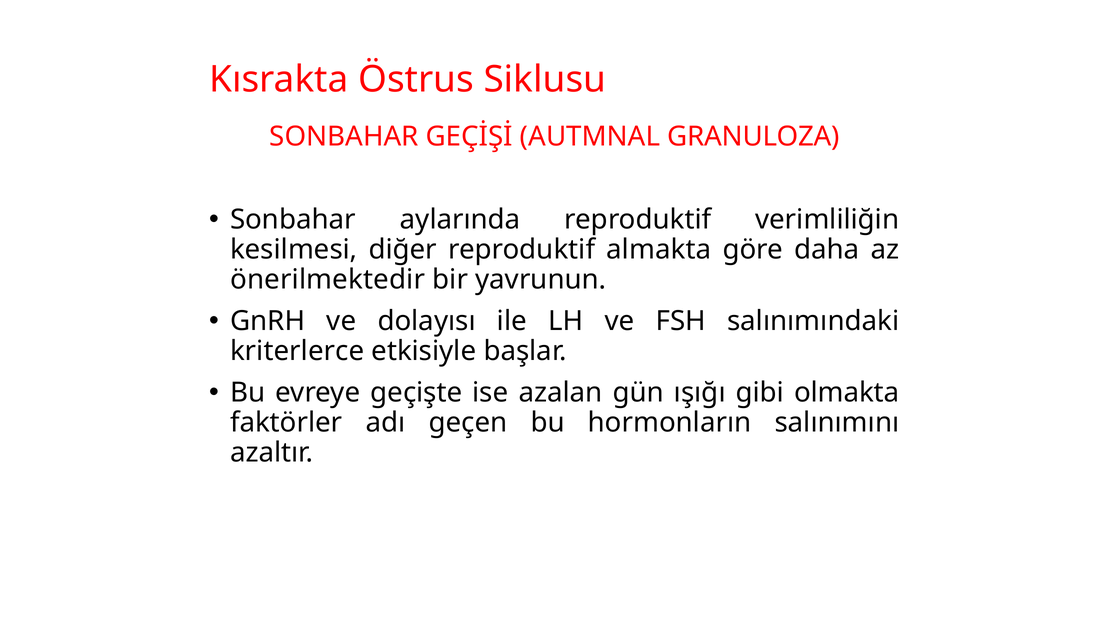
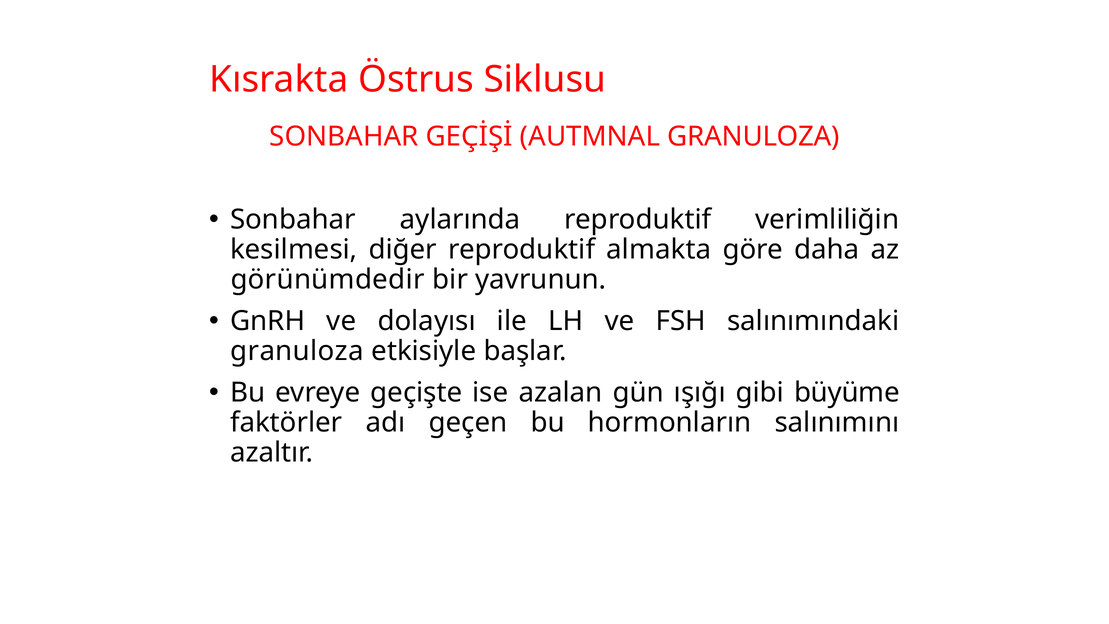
önerilmektedir: önerilmektedir -> görünümdedir
kriterlerce at (297, 351): kriterlerce -> granuloza
olmakta: olmakta -> büyüme
